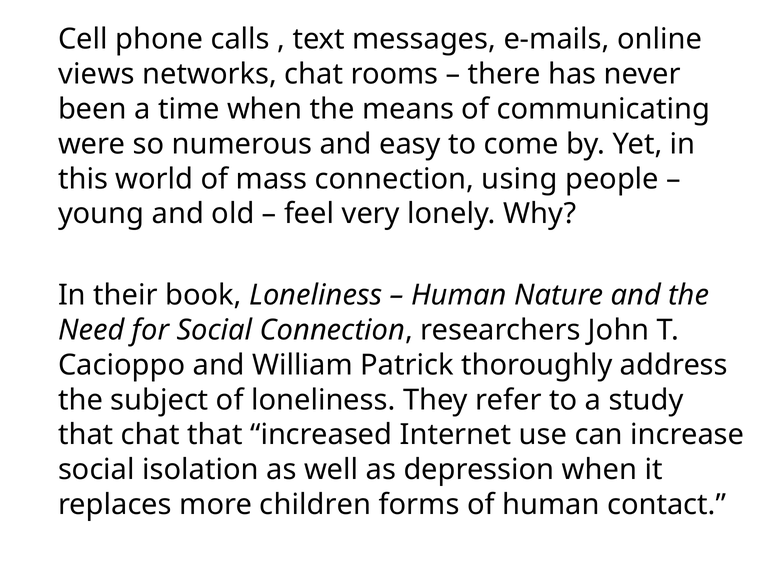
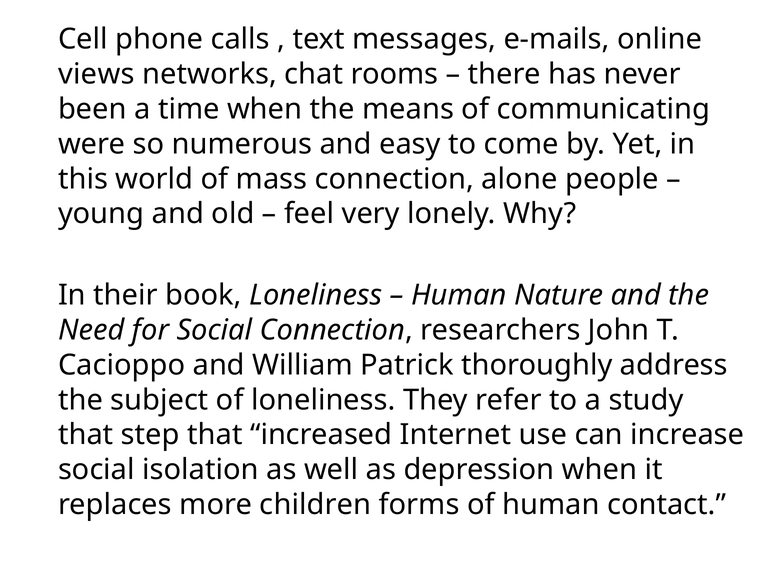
using: using -> alone
that chat: chat -> step
